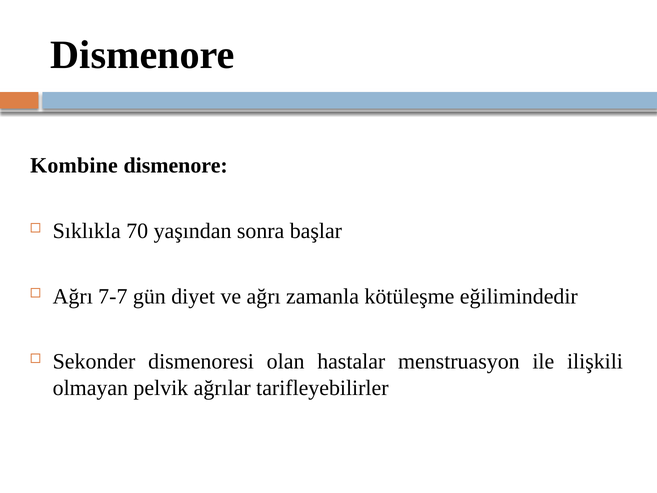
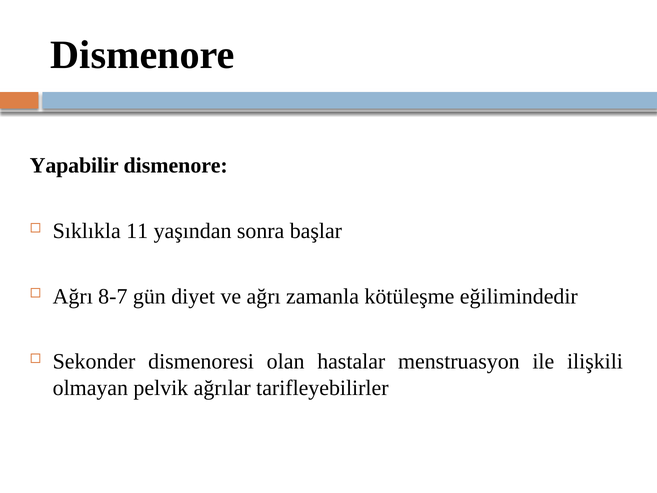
Kombine: Kombine -> Yapabilir
70: 70 -> 11
7-7: 7-7 -> 8-7
